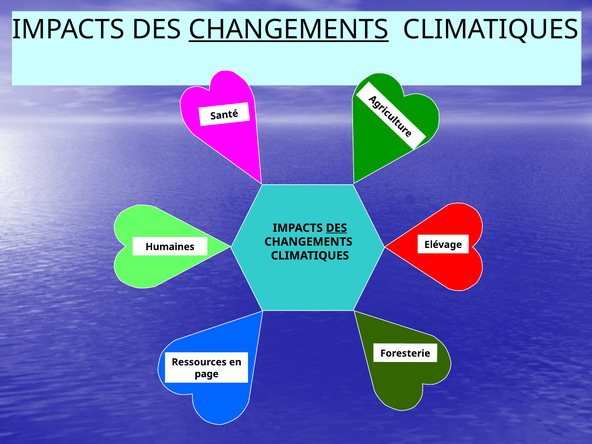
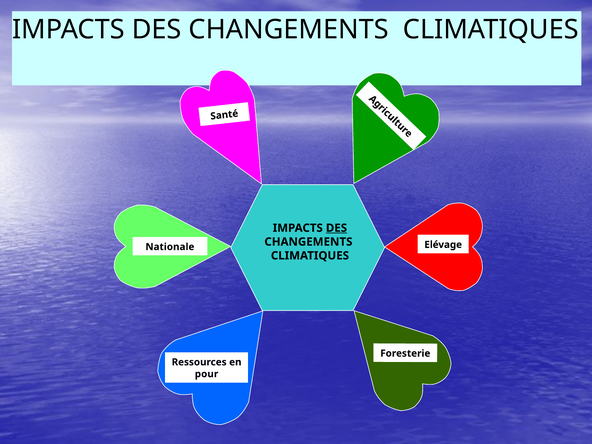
CHANGEMENTS at (289, 29) underline: present -> none
Humaines: Humaines -> Nationale
page: page -> pour
